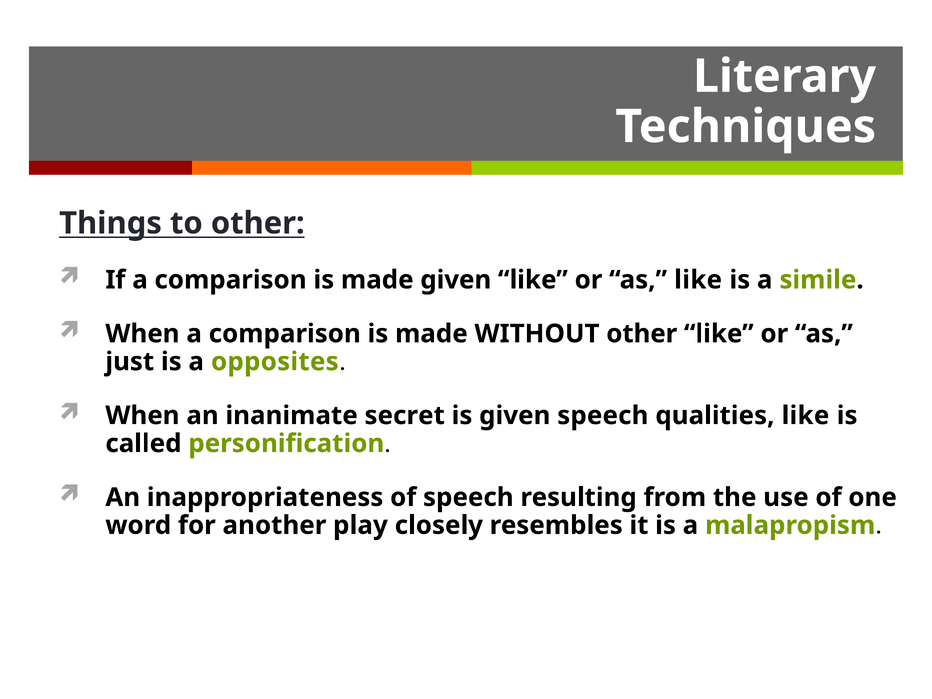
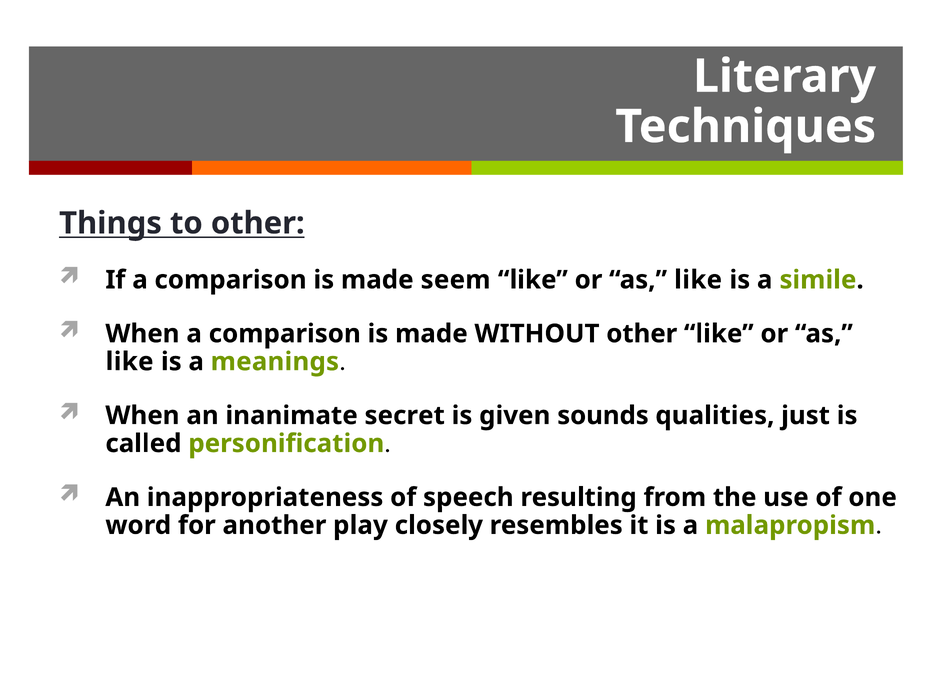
made given: given -> seem
just at (130, 362): just -> like
opposites: opposites -> meanings
given speech: speech -> sounds
qualities like: like -> just
